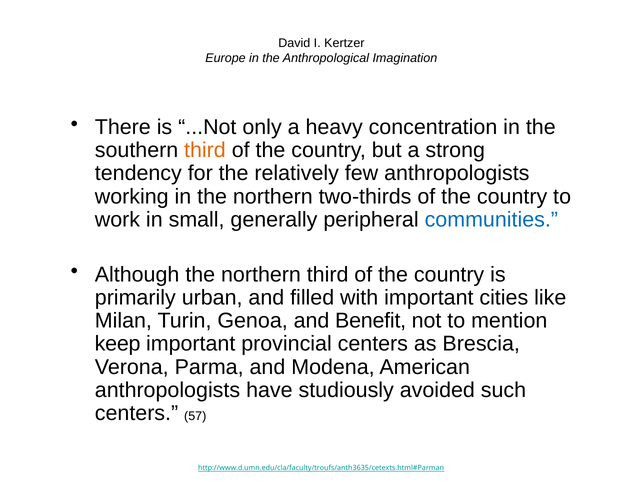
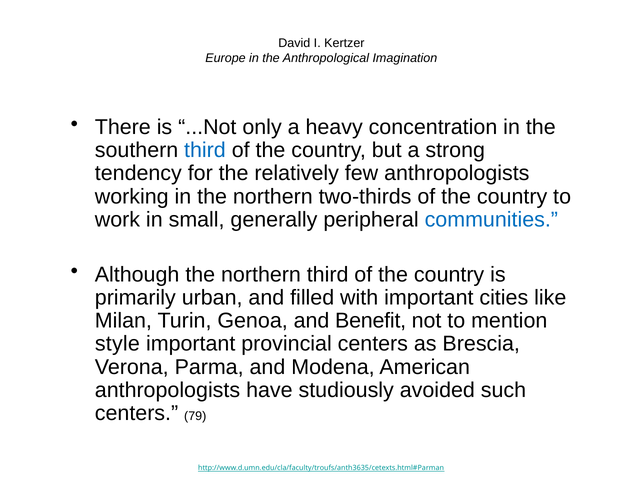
third at (205, 150) colour: orange -> blue
keep: keep -> style
57: 57 -> 79
